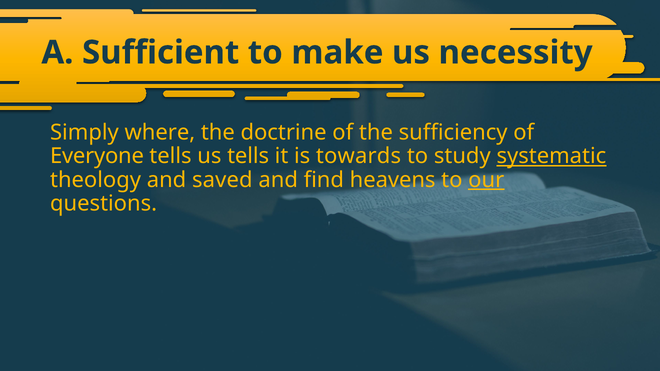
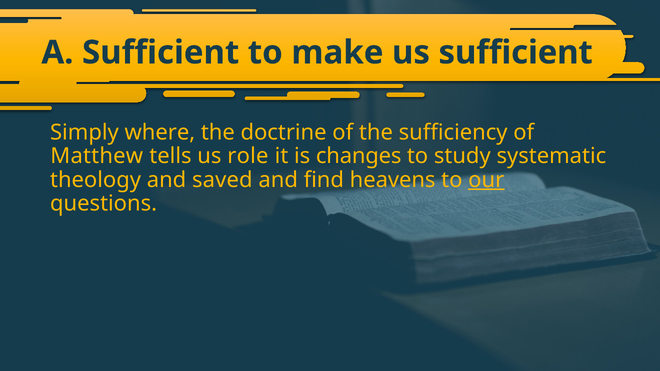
us necessity: necessity -> sufficient
Everyone: Everyone -> Matthew
us tells: tells -> role
towards: towards -> changes
systematic underline: present -> none
